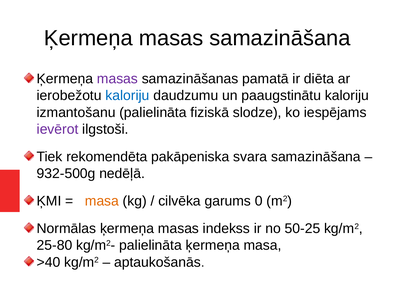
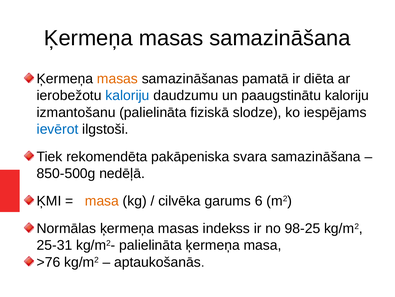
masas at (117, 79) colour: purple -> orange
ievērot colour: purple -> blue
932-500g: 932-500g -> 850-500g
0: 0 -> 6
50-25: 50-25 -> 98-25
25-80: 25-80 -> 25-31
>40: >40 -> >76
